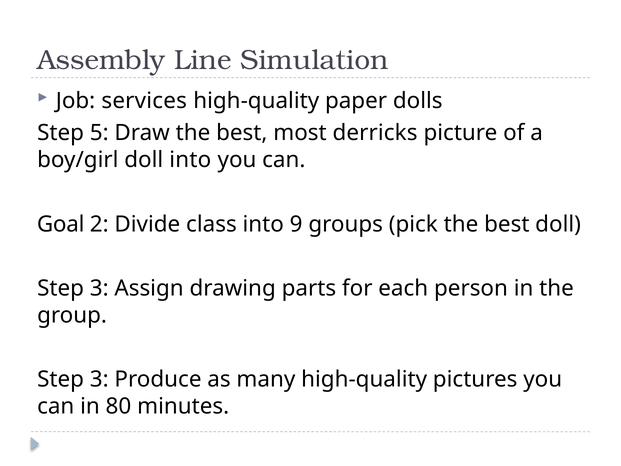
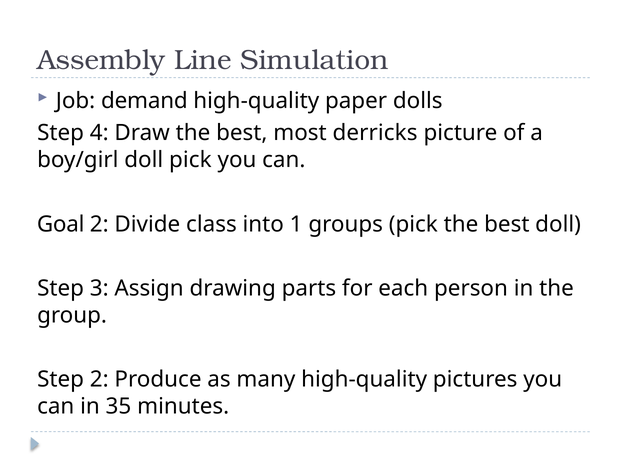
services: services -> demand
5: 5 -> 4
doll into: into -> pick
9: 9 -> 1
3 at (99, 379): 3 -> 2
80: 80 -> 35
